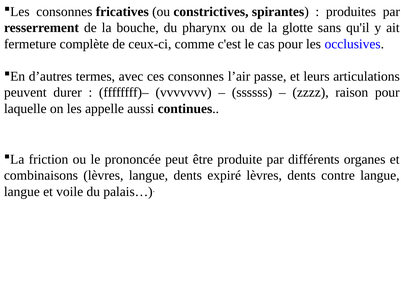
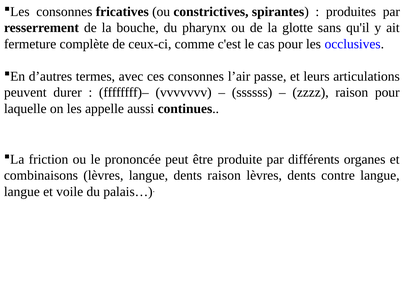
dents expiré: expiré -> raison
